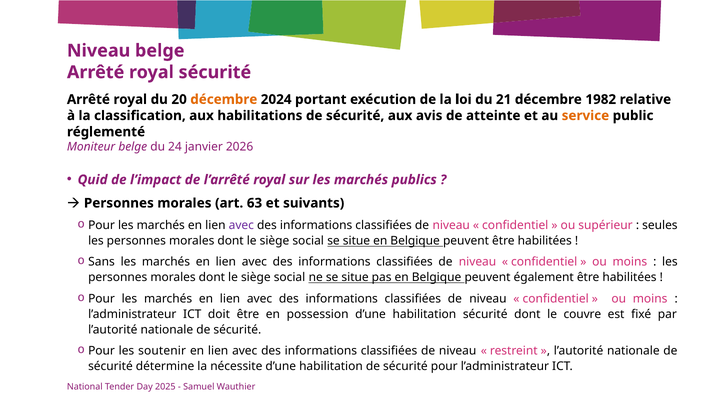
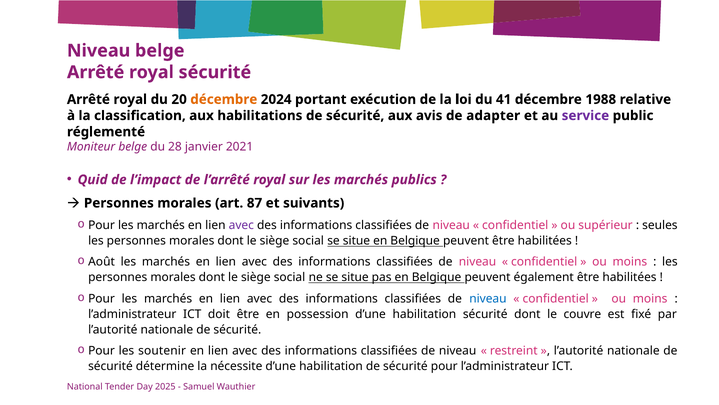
21: 21 -> 41
1982: 1982 -> 1988
atteinte: atteinte -> adapter
service colour: orange -> purple
24: 24 -> 28
2026: 2026 -> 2021
63: 63 -> 87
Sans: Sans -> Août
niveau at (488, 298) colour: black -> blue
